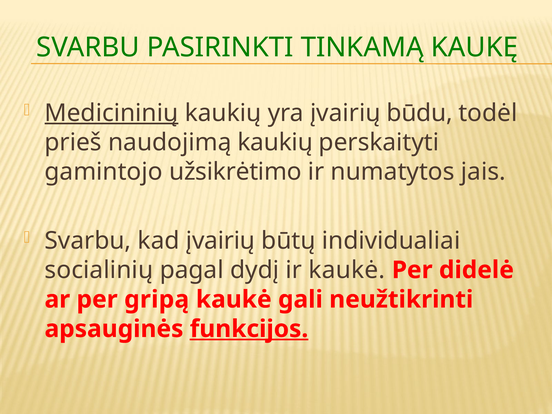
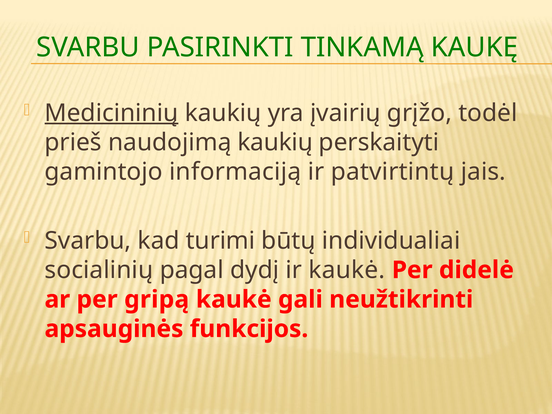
būdu: būdu -> grįžo
užsikrėtimo: užsikrėtimo -> informaciją
numatytos: numatytos -> patvirtintų
kad įvairių: įvairių -> turimi
funkcijos underline: present -> none
